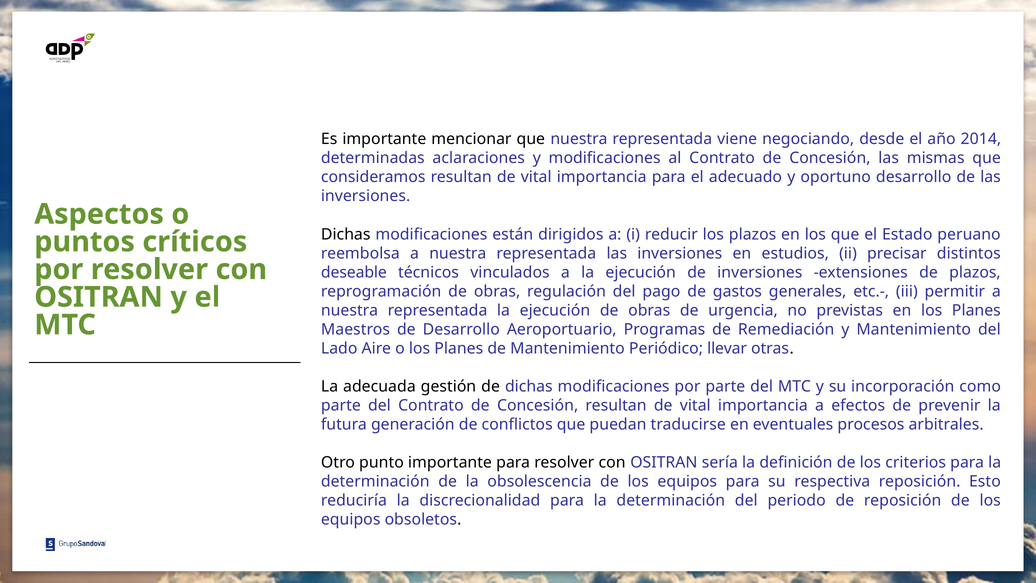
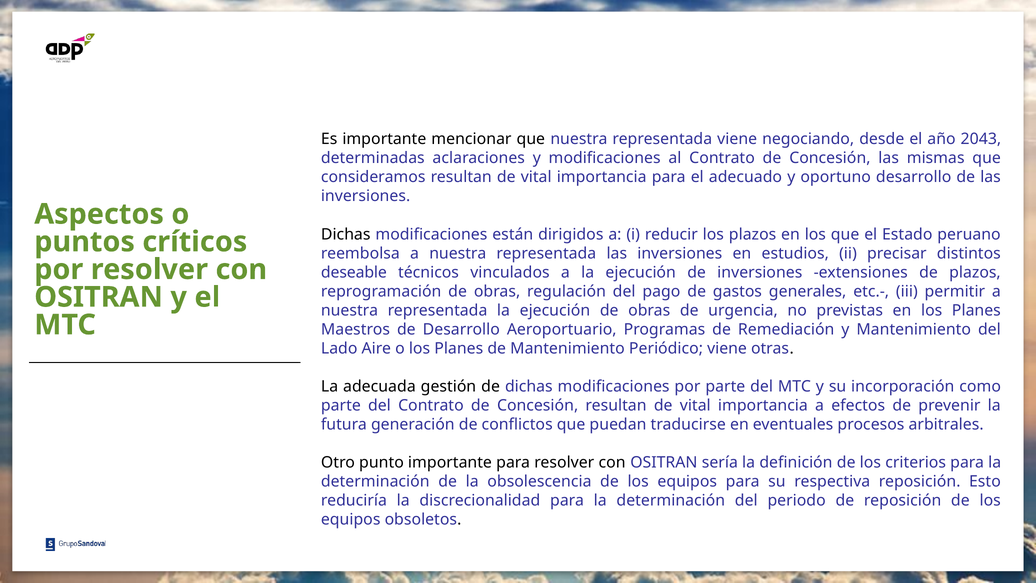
2014: 2014 -> 2043
Periódico llevar: llevar -> viene
